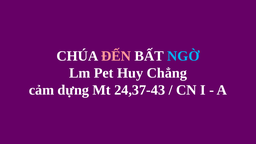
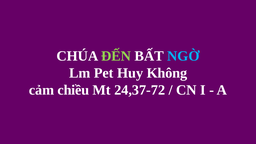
ĐẾN colour: pink -> light green
Chẳng: Chẳng -> Không
dựng: dựng -> chiều
24,37-43: 24,37-43 -> 24,37-72
